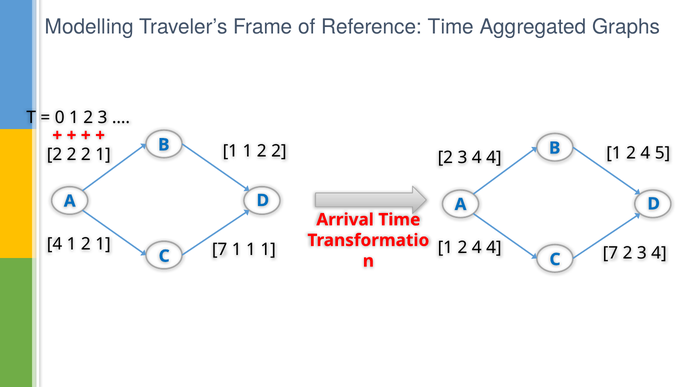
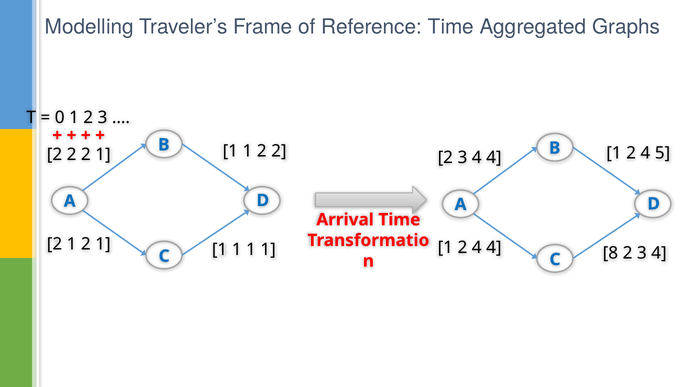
4 at (55, 244): 4 -> 2
1 2 1 7: 7 -> 1
4 7: 7 -> 8
